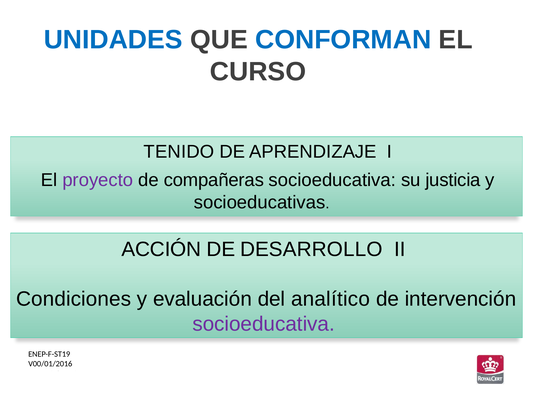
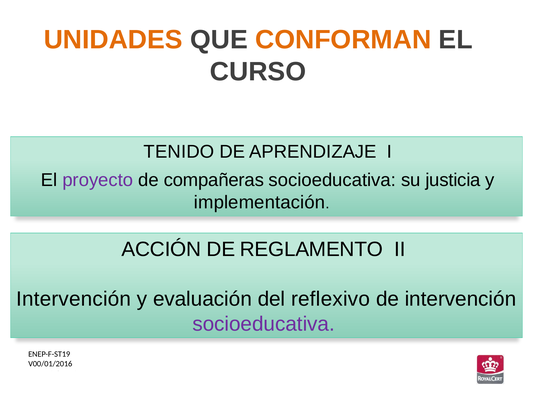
UNIDADES colour: blue -> orange
CONFORMAN colour: blue -> orange
socioeducativas: socioeducativas -> implementación
DESARROLLO: DESARROLLO -> REGLAMENTO
Condiciones at (74, 300): Condiciones -> Intervención
analítico: analítico -> reflexivo
